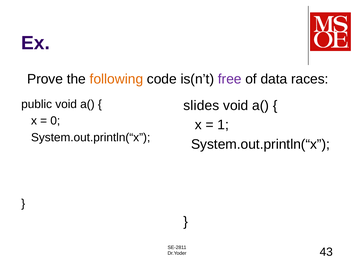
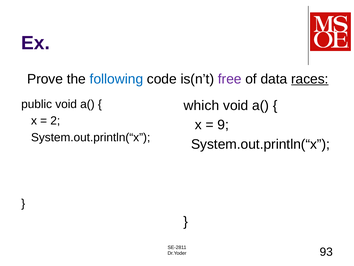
following colour: orange -> blue
races underline: none -> present
slides: slides -> which
0: 0 -> 2
1: 1 -> 9
43: 43 -> 93
